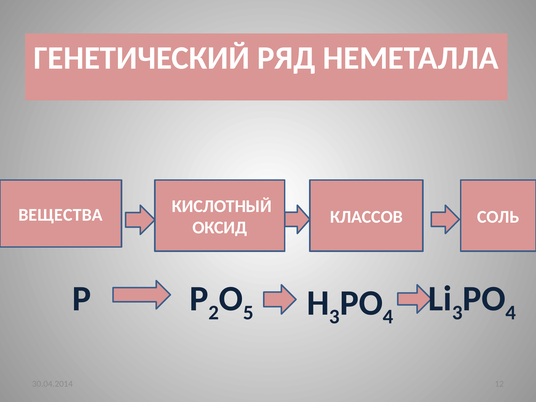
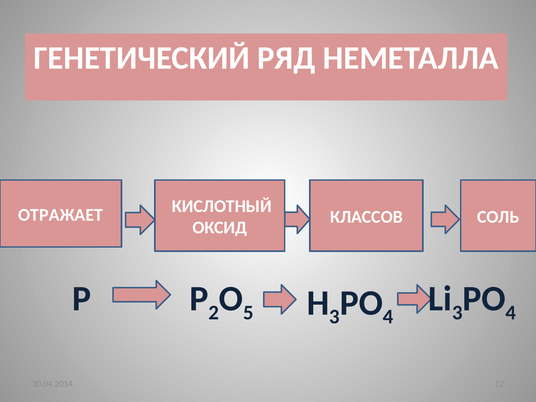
ВЕЩЕСТВА: ВЕЩЕСТВА -> ОТРАЖАЕТ
